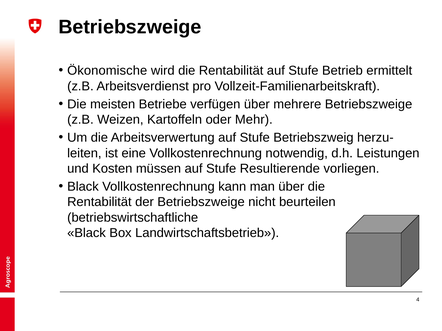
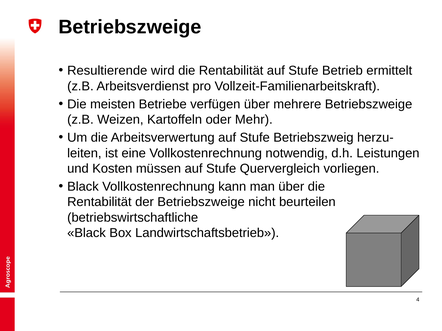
Ökonomische: Ökonomische -> Resultierende
Resultierende: Resultierende -> Quervergleich
